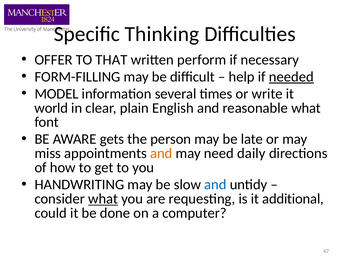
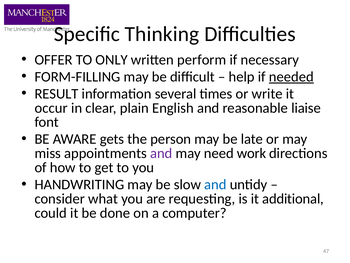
THAT: THAT -> ONLY
MODEL: MODEL -> RESULT
world: world -> occur
reasonable what: what -> liaise
and at (161, 153) colour: orange -> purple
daily: daily -> work
what at (103, 198) underline: present -> none
